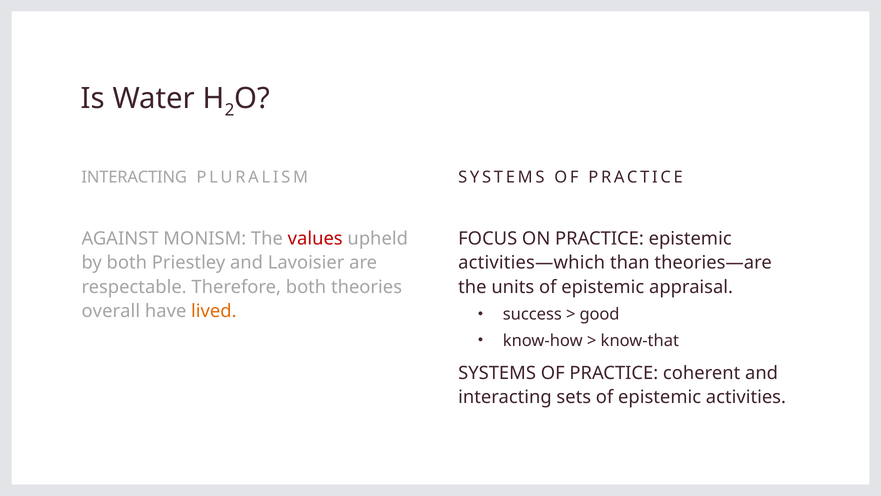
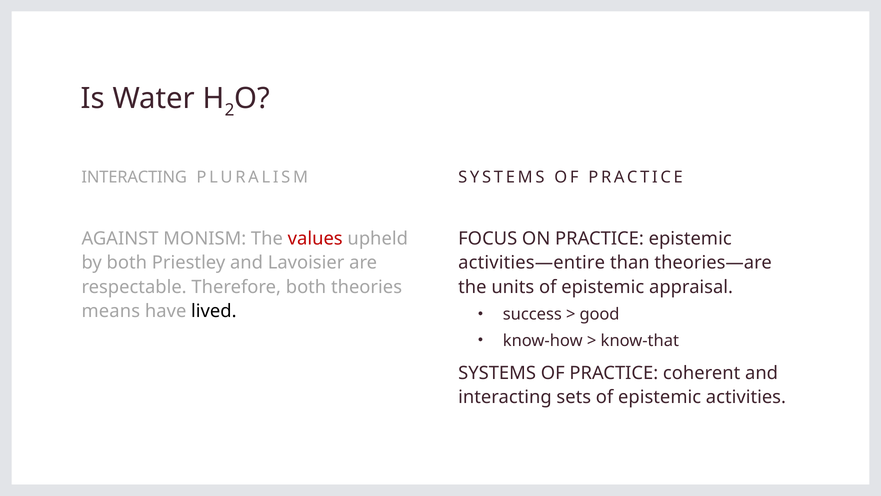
activities—which: activities—which -> activities—entire
overall: overall -> means
lived colour: orange -> black
